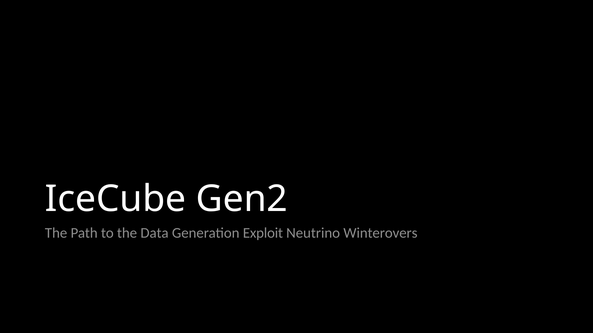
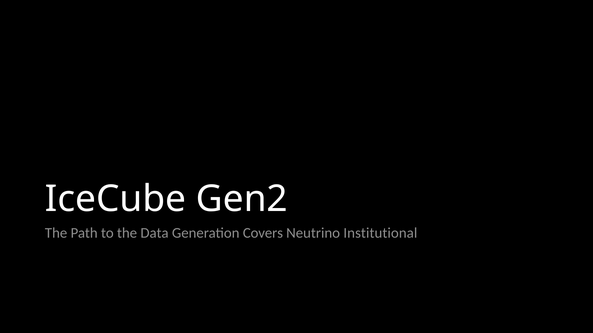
Exploit: Exploit -> Covers
Winterovers: Winterovers -> Institutional
